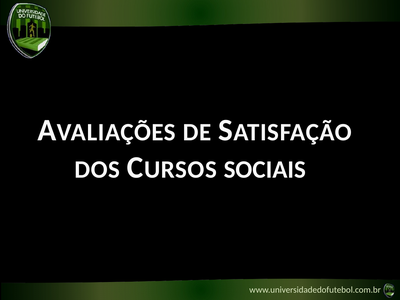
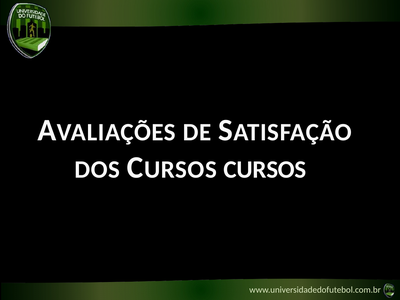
SOCIAIS: SOCIAIS -> CURSOS
